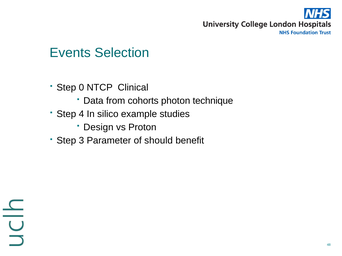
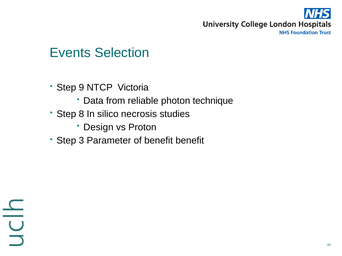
0: 0 -> 9
Clinical: Clinical -> Victoria
cohorts: cohorts -> reliable
4: 4 -> 8
example: example -> necrosis
of should: should -> benefit
